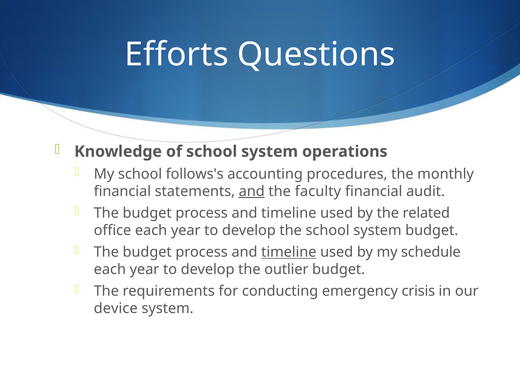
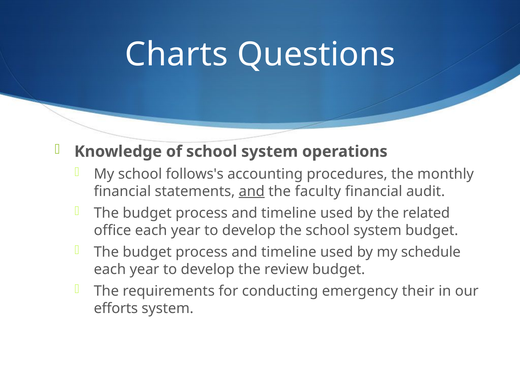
Efforts: Efforts -> Charts
timeline at (289, 252) underline: present -> none
outlier: outlier -> review
crisis: crisis -> their
device: device -> efforts
